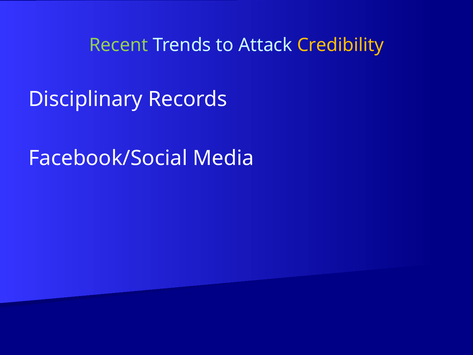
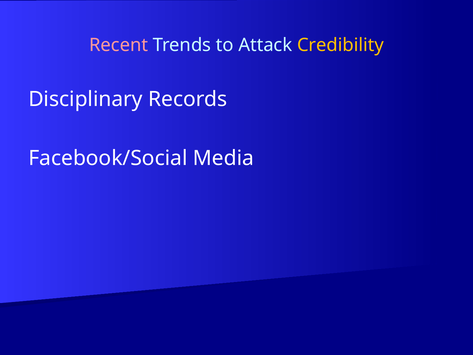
Recent colour: light green -> pink
